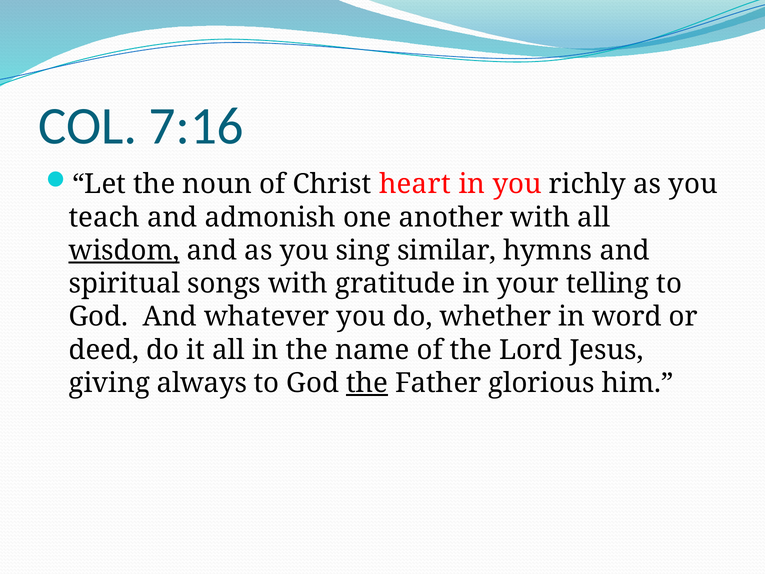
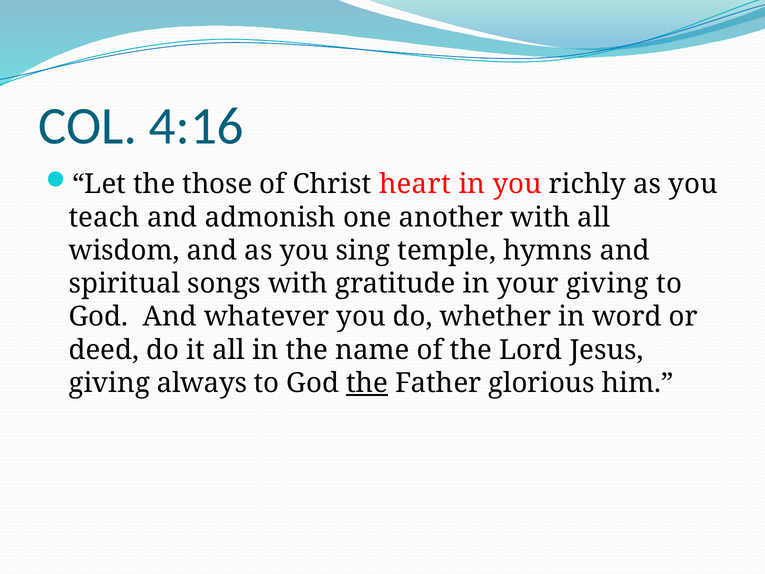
7:16: 7:16 -> 4:16
noun: noun -> those
wisdom underline: present -> none
similar: similar -> temple
your telling: telling -> giving
